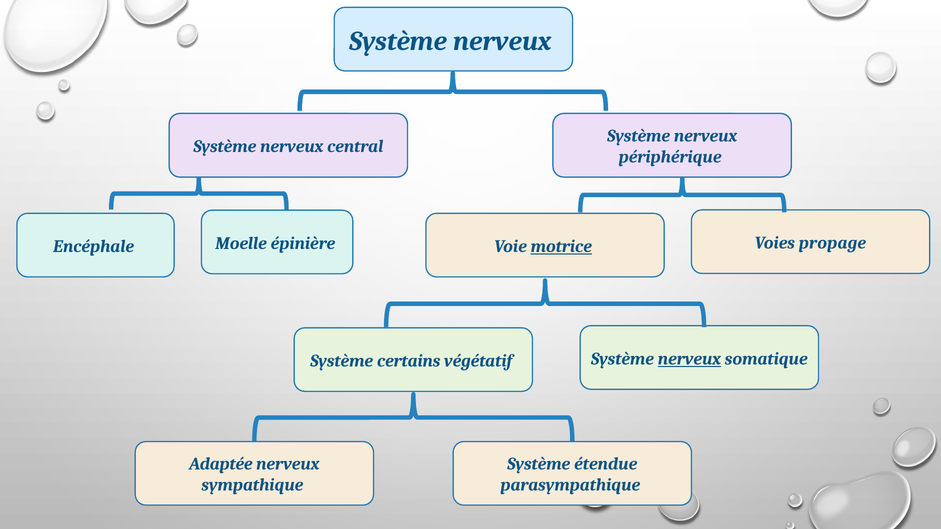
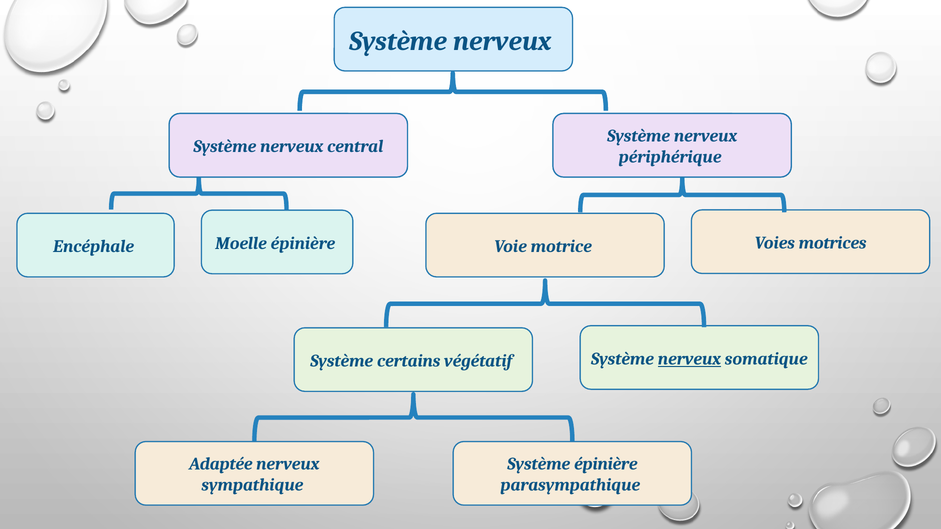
motrice underline: present -> none
propage: propage -> motrices
Système étendue: étendue -> épinière
